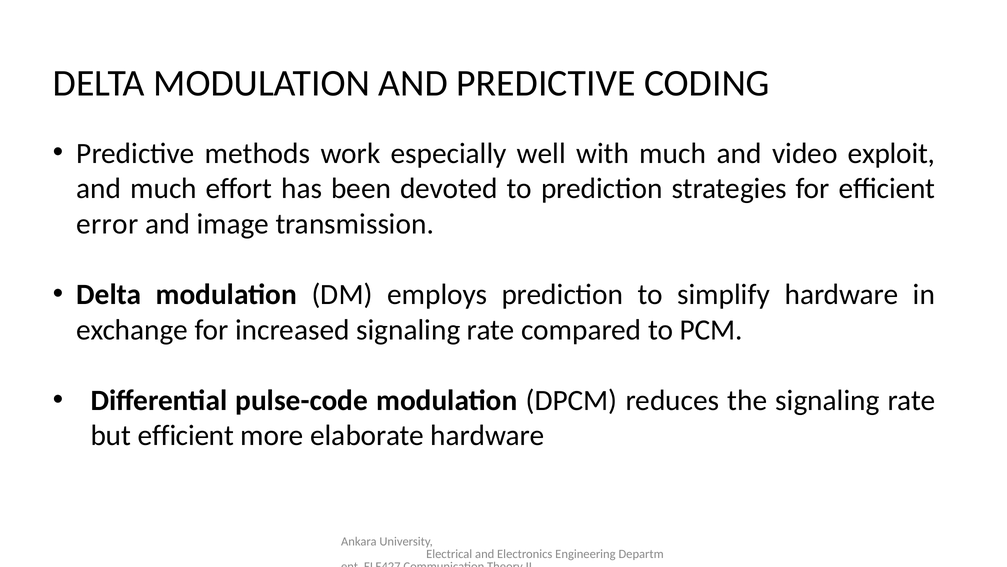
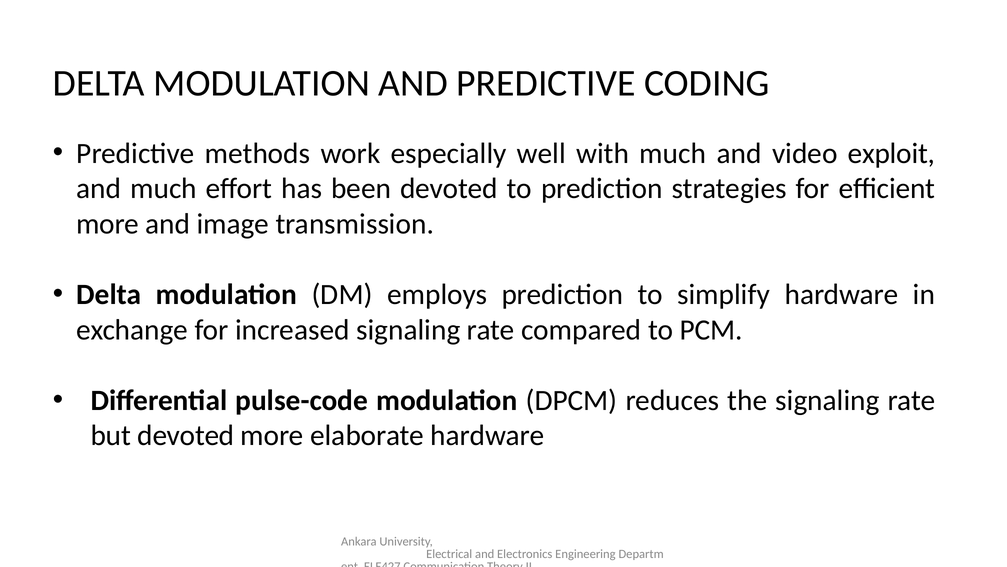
error at (107, 224): error -> more
but efficient: efficient -> devoted
